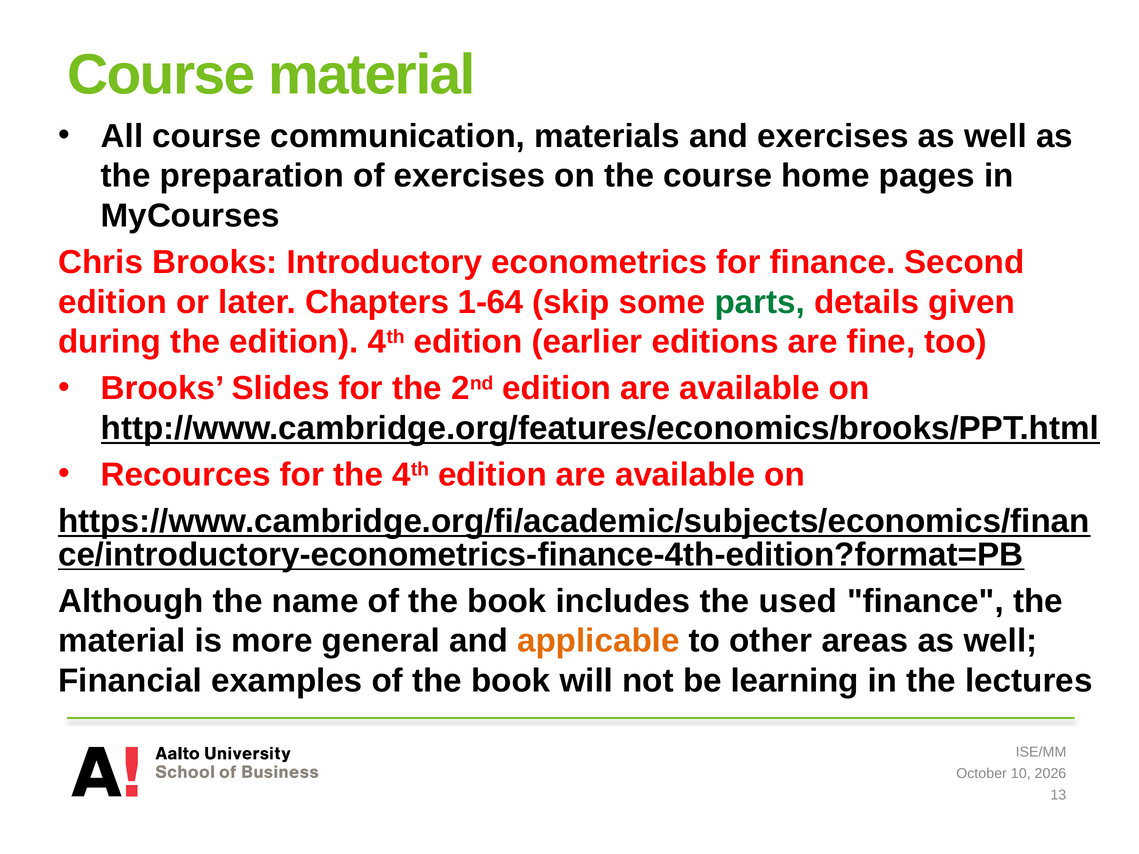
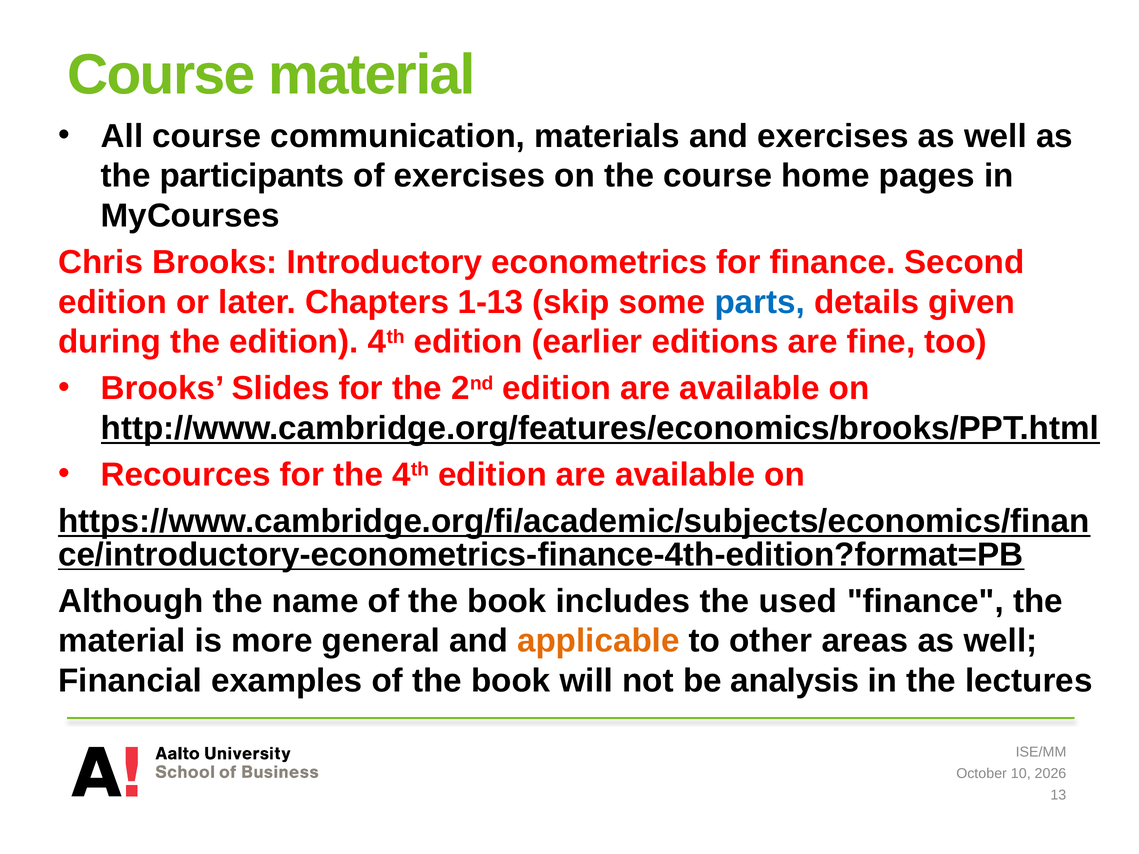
preparation: preparation -> participants
1-64: 1-64 -> 1-13
parts colour: green -> blue
learning: learning -> analysis
